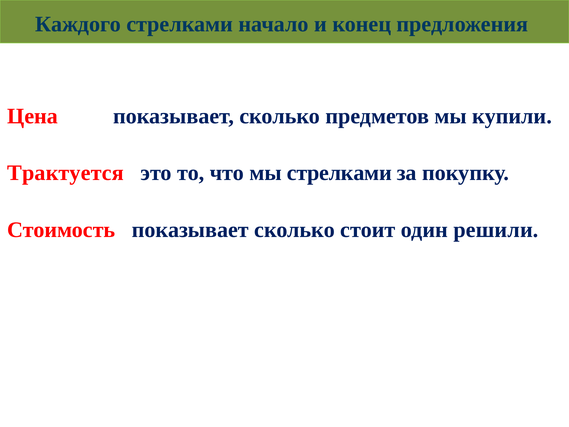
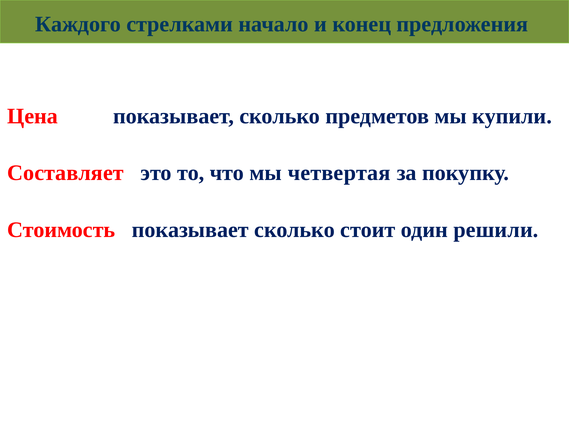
Трактуется: Трактуется -> Составляет
мы стрелками: стрелками -> четвертая
